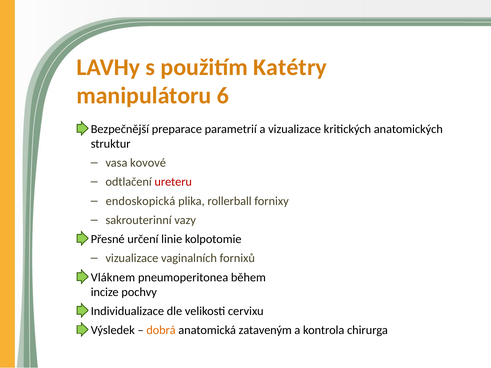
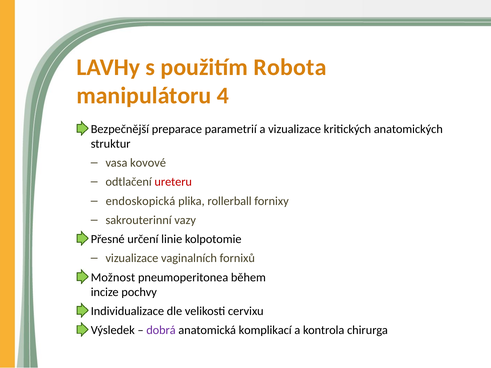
Katétry: Katétry -> Robota
6: 6 -> 4
Vláknem: Vláknem -> Možnost
dobrá colour: orange -> purple
zataveným: zataveným -> komplikací
